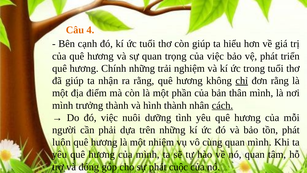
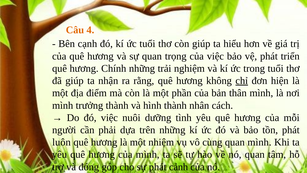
đơn rằng: rằng -> hiện
cách underline: present -> none
cuộc: cuộc -> cảnh
